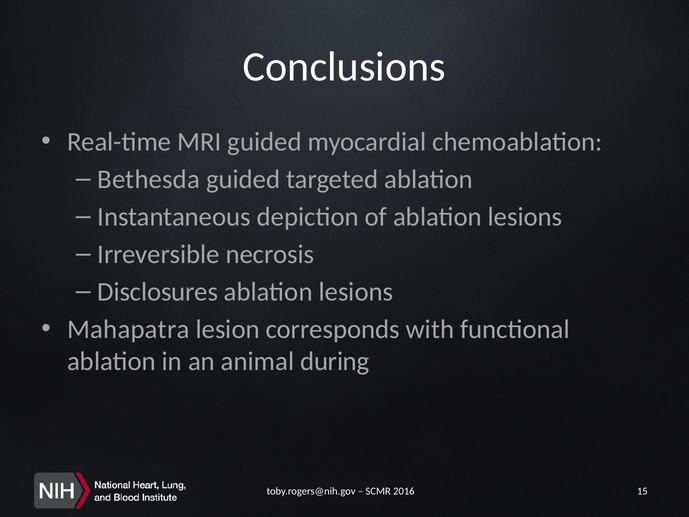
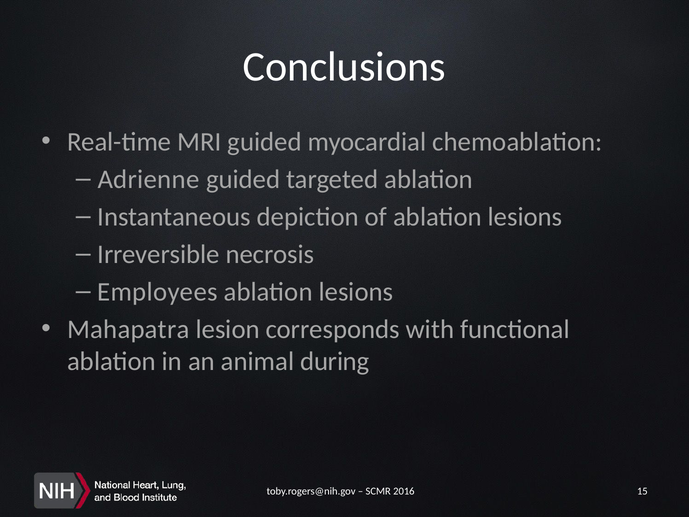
Bethesda: Bethesda -> Adrienne
Disclosures: Disclosures -> Employees
